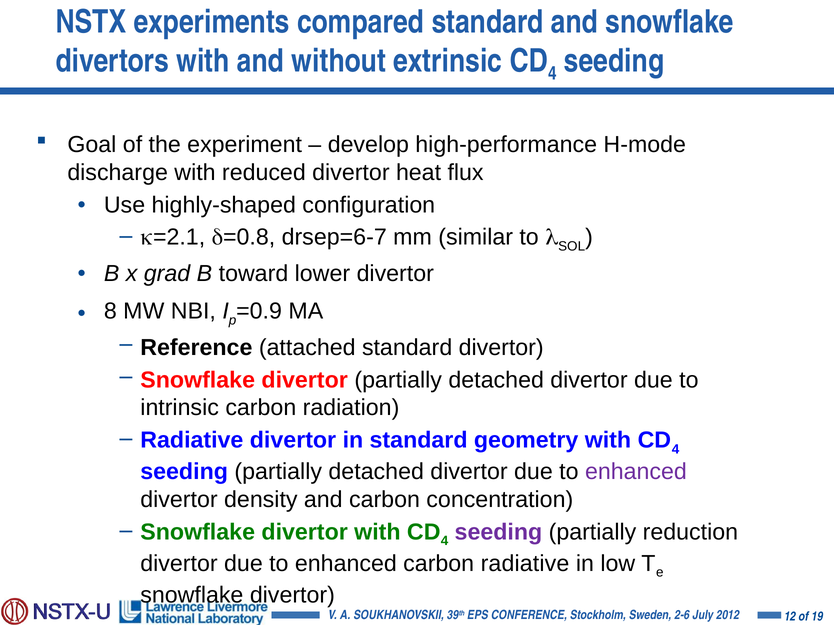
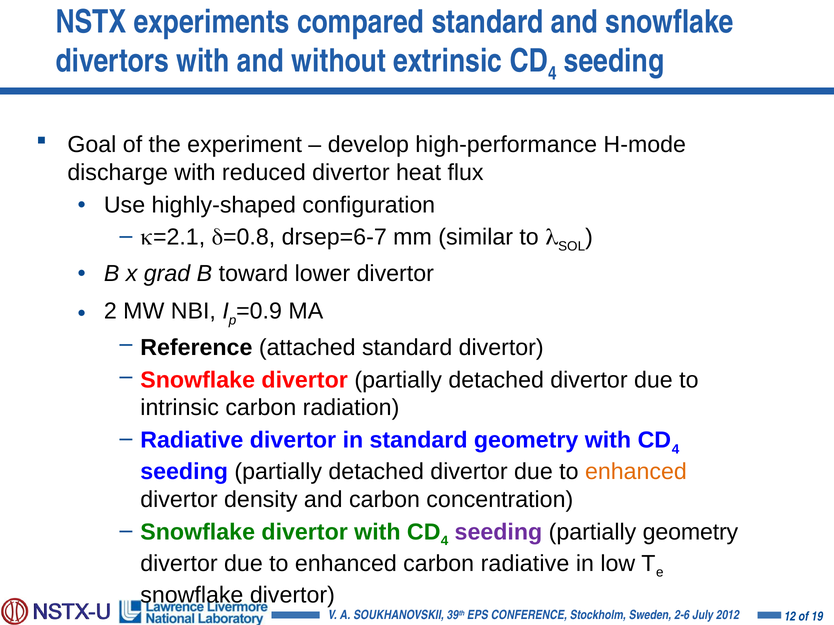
8: 8 -> 2
enhanced at (636, 472) colour: purple -> orange
partially reduction: reduction -> geometry
